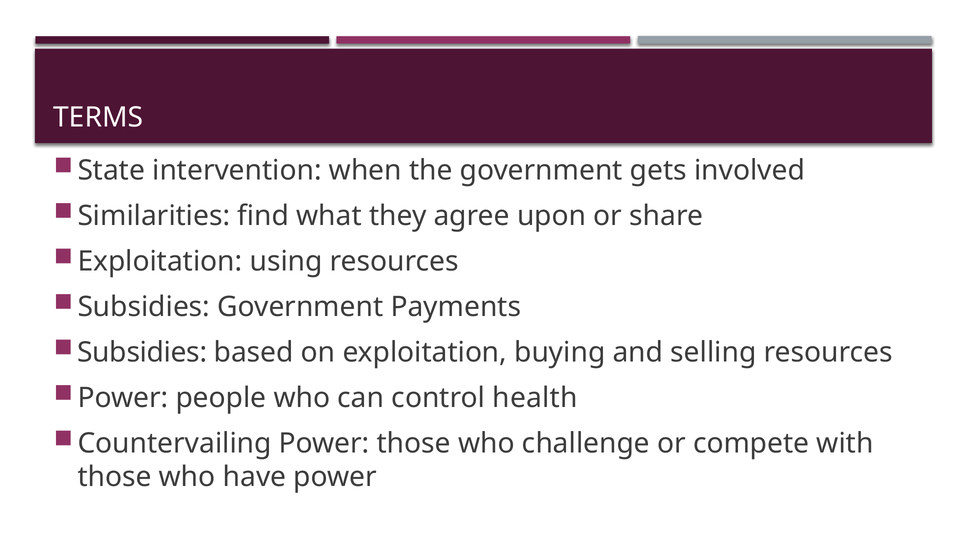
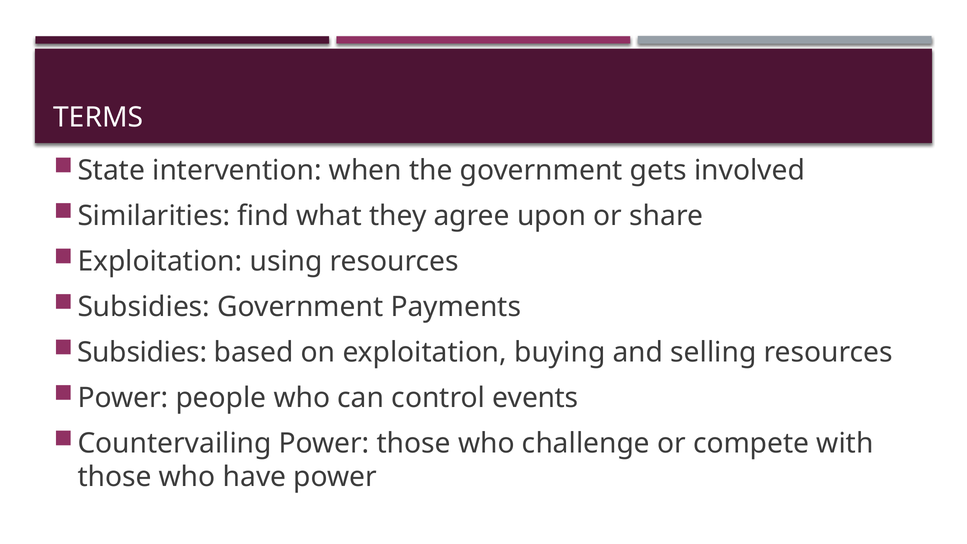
health: health -> events
